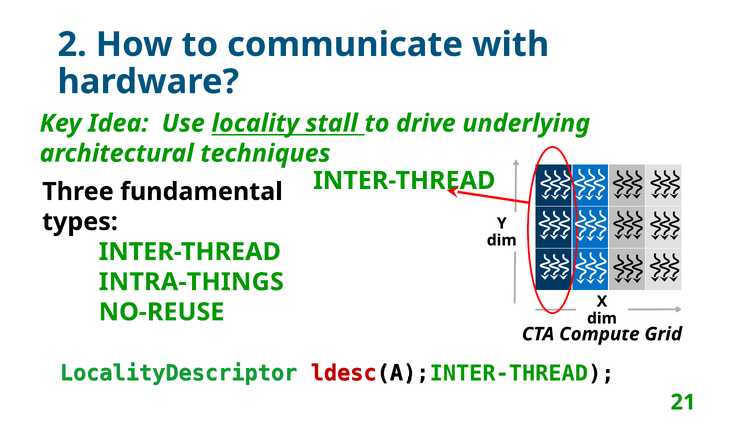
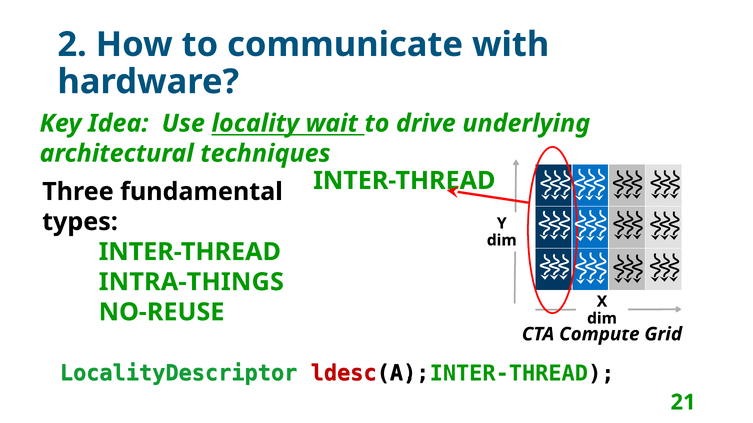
stall: stall -> wait
